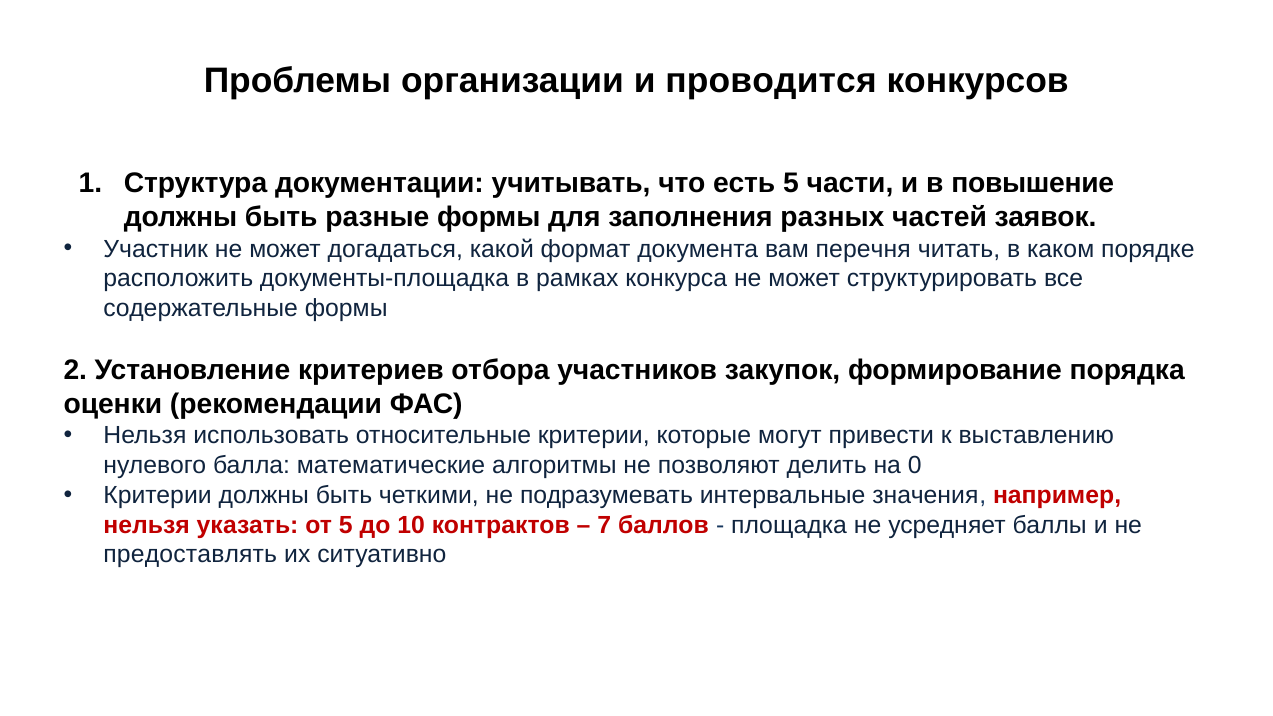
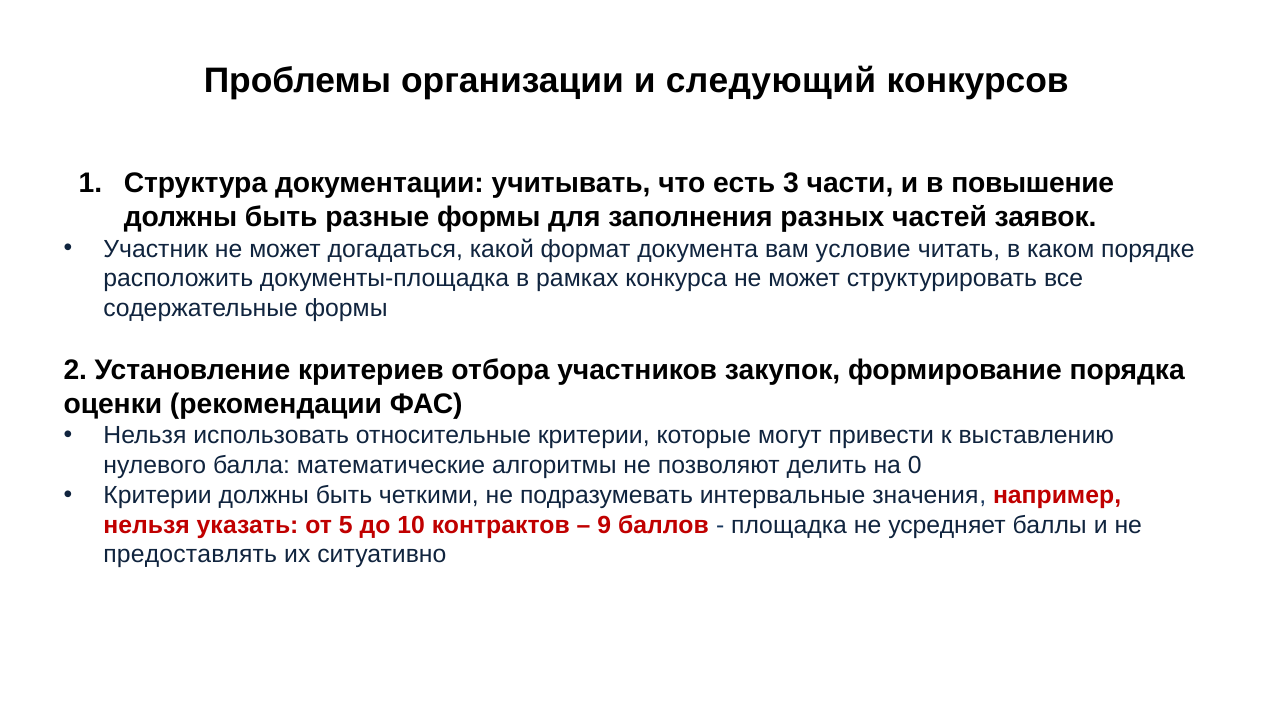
проводится: проводится -> следующий
есть 5: 5 -> 3
перечня: перечня -> условие
7: 7 -> 9
